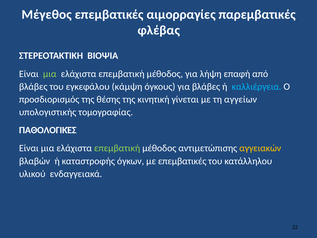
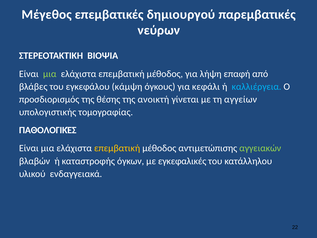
αιμορραγίες: αιμορραγίες -> δημιουργού
φλέβας: φλέβας -> νεύρων
για βλάβες: βλάβες -> κεφάλι
κινητική: κινητική -> ανοικτή
επεμβατική at (117, 148) colour: light green -> yellow
αγγειακών colour: yellow -> light green
με επεμβατικές: επεμβατικές -> εγκεφαλικές
